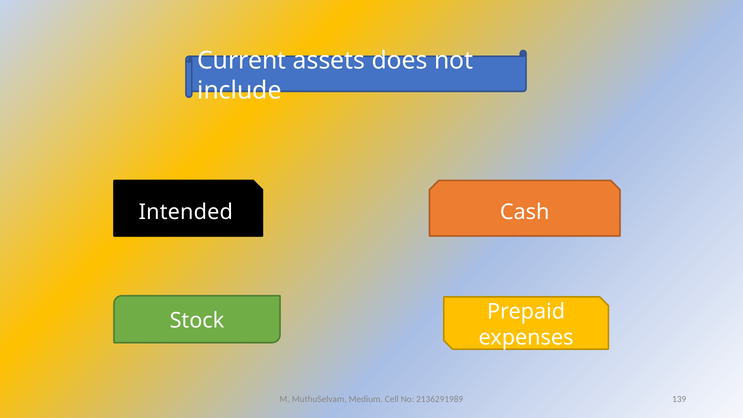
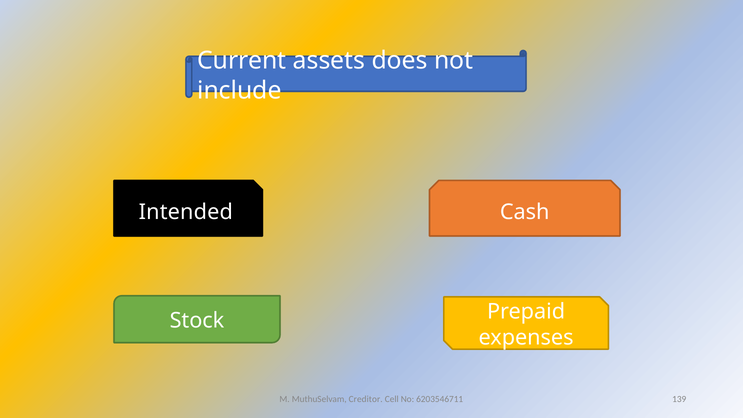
Medium: Medium -> Creditor
2136291989: 2136291989 -> 6203546711
